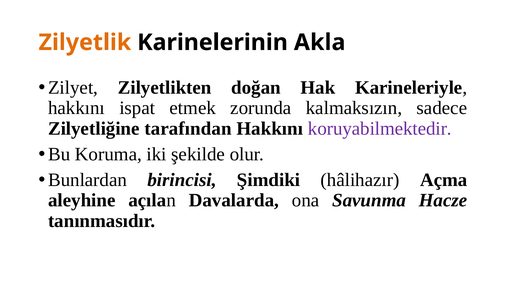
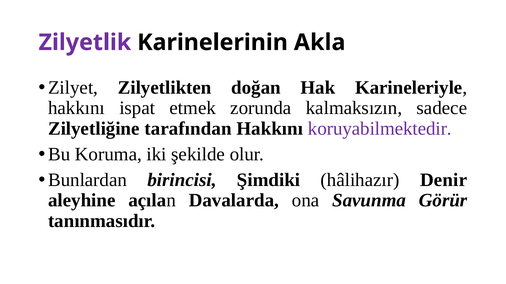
Zilyetlik colour: orange -> purple
Açma: Açma -> Denir
Hacze: Hacze -> Görür
